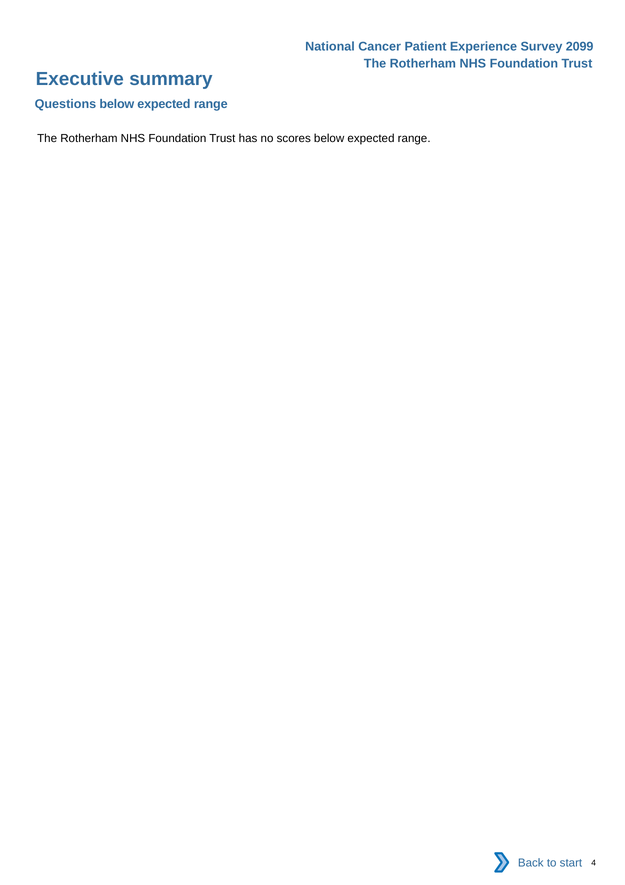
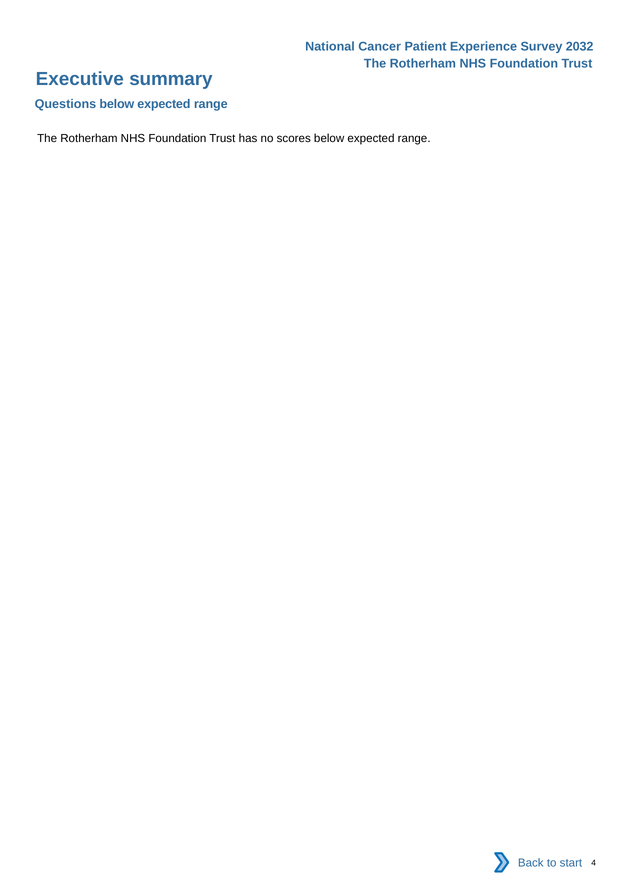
2099: 2099 -> 2032
